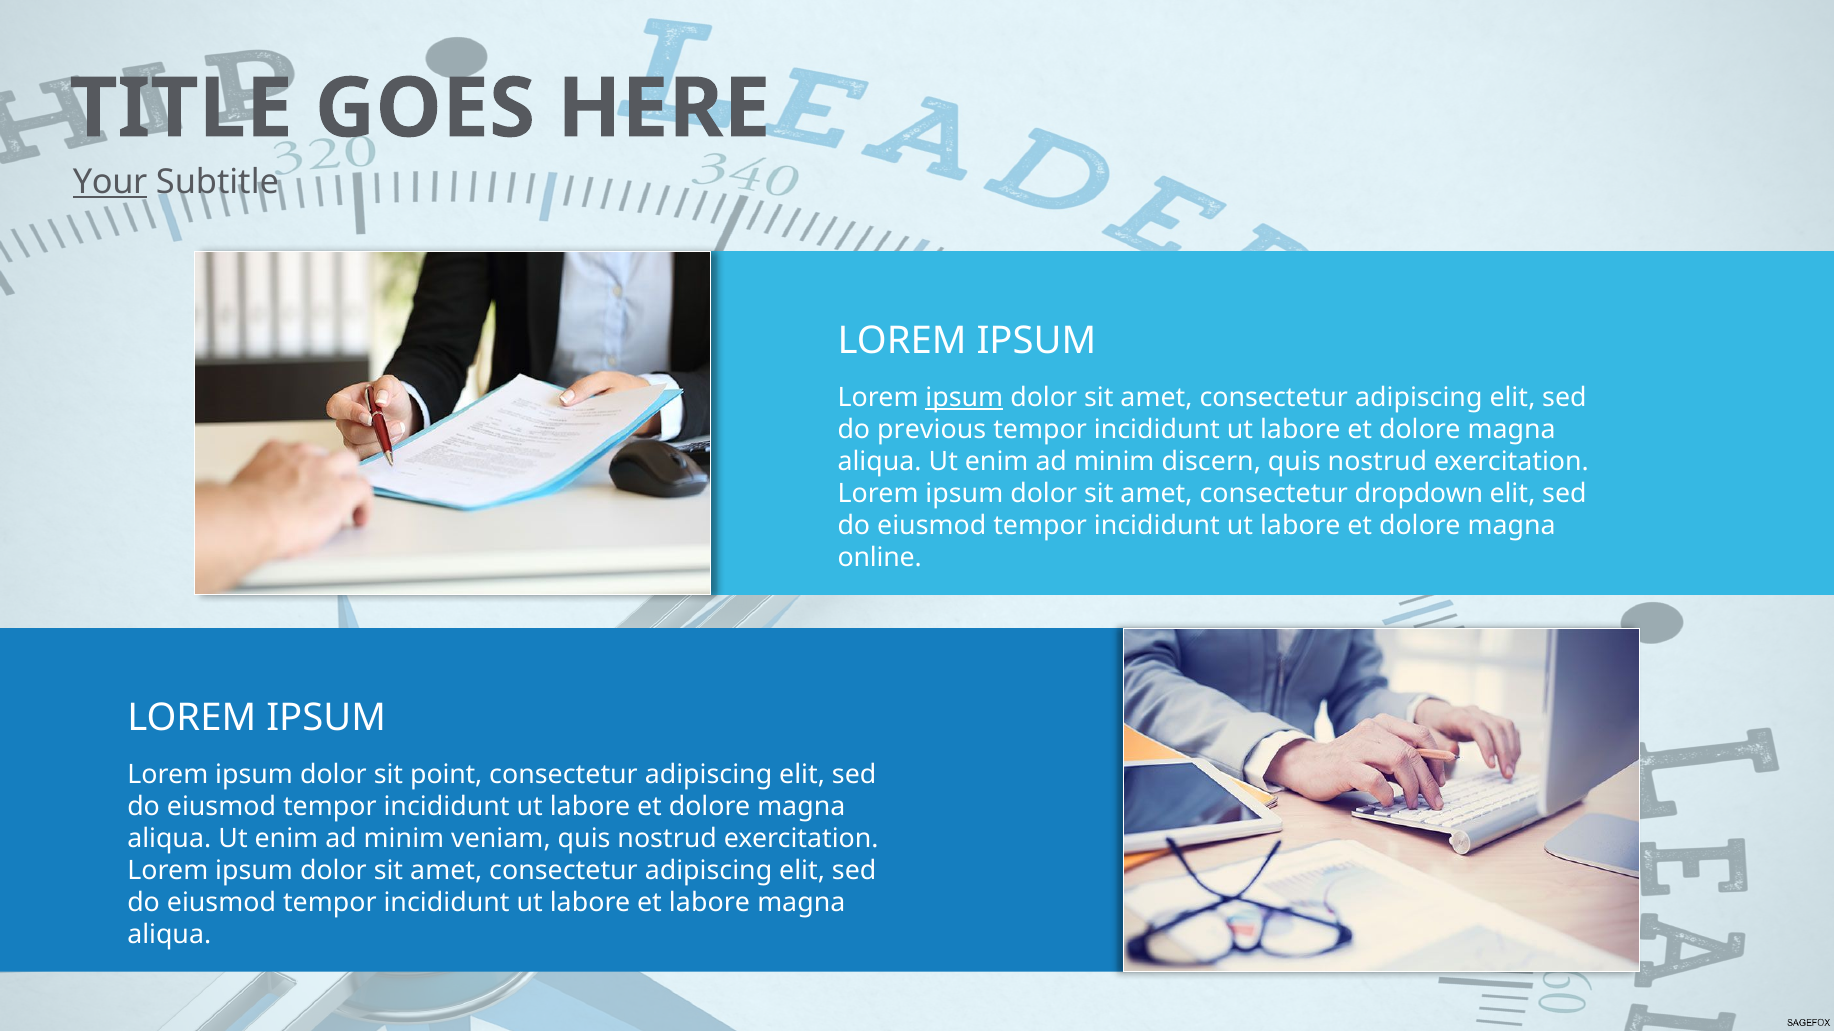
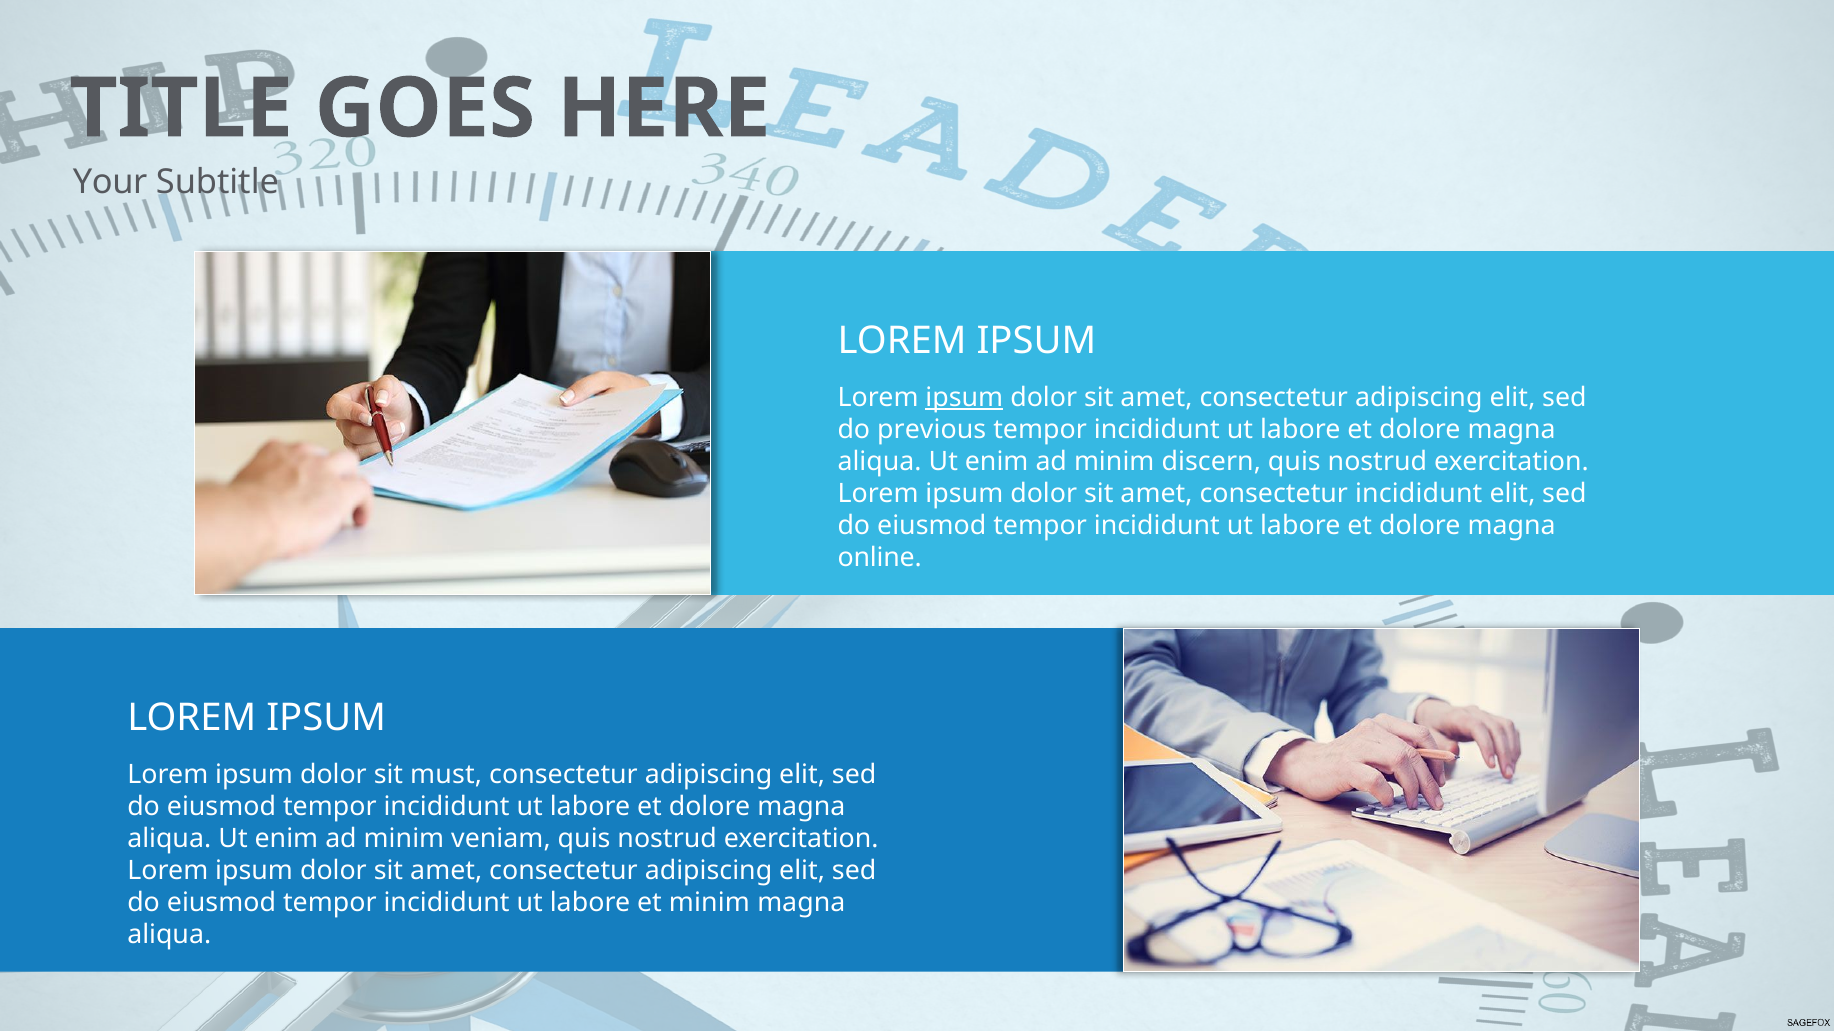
Your underline: present -> none
consectetur dropdown: dropdown -> incididunt
point: point -> must
et labore: labore -> minim
